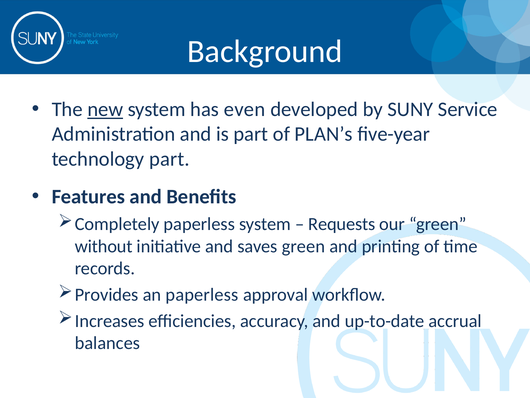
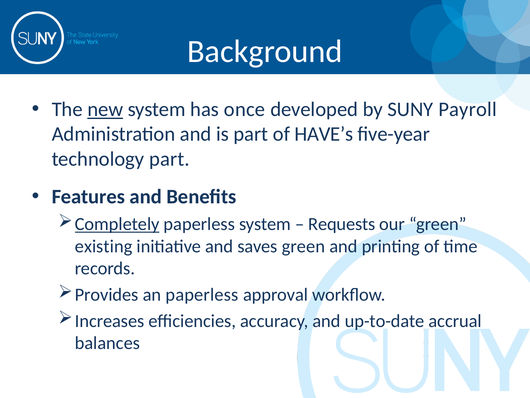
even: even -> once
Service: Service -> Payroll
PLAN’s: PLAN’s -> HAVE’s
Completely underline: none -> present
without: without -> existing
